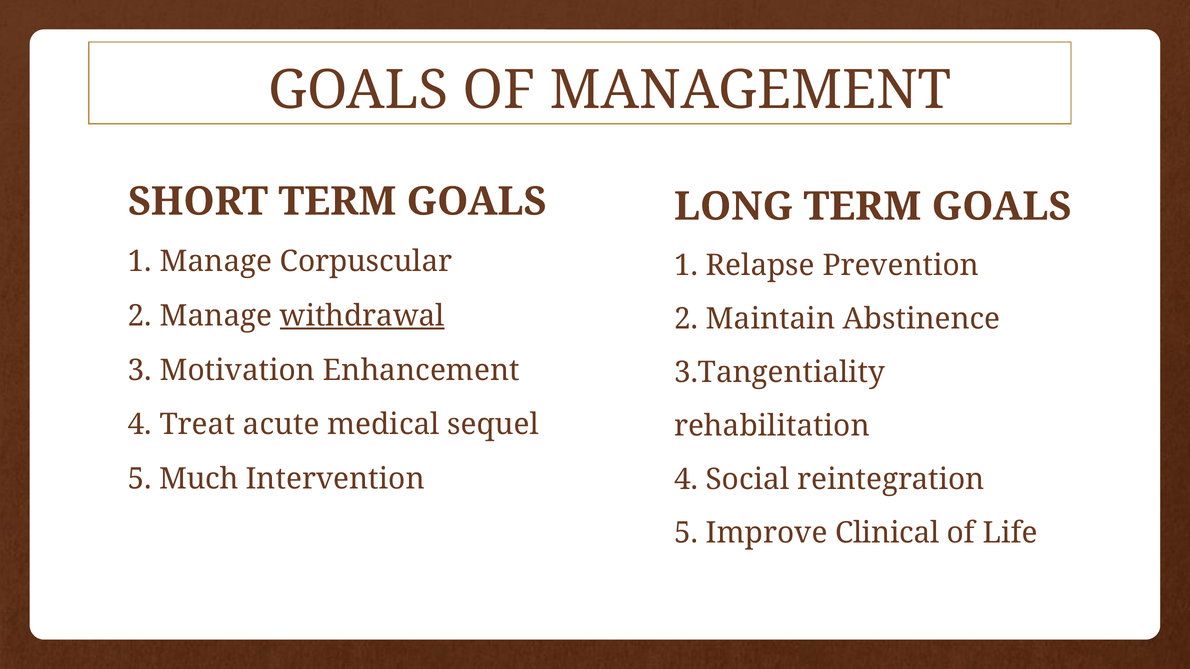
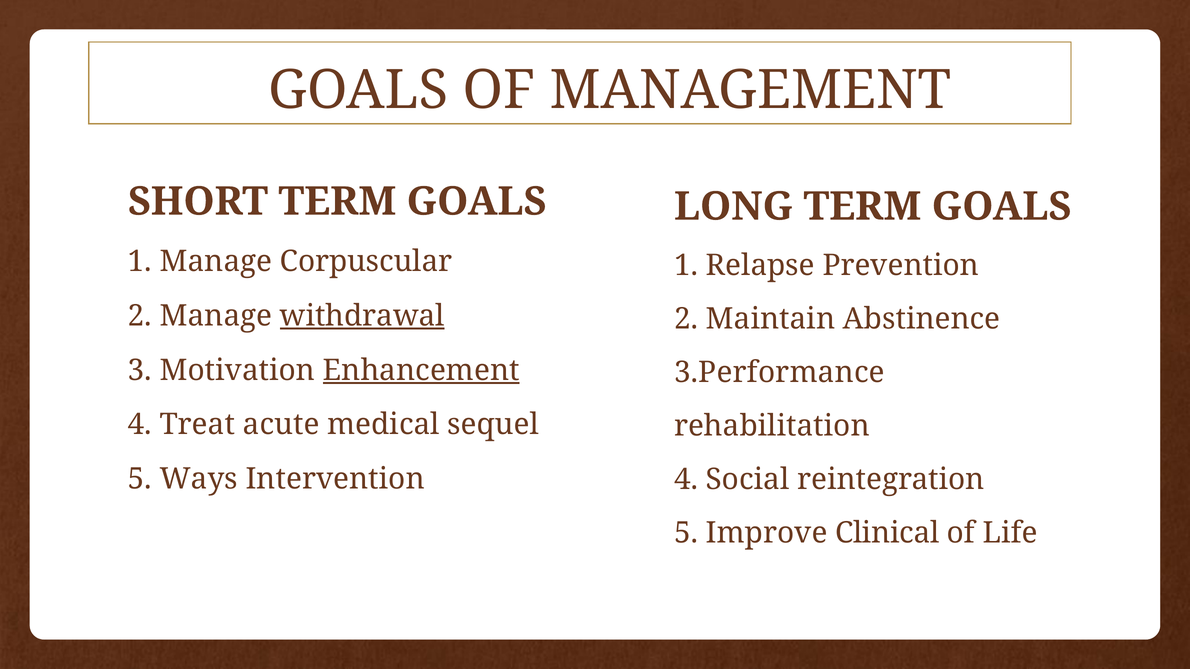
Enhancement underline: none -> present
3.Tangentiality: 3.Tangentiality -> 3.Performance
Much: Much -> Ways
